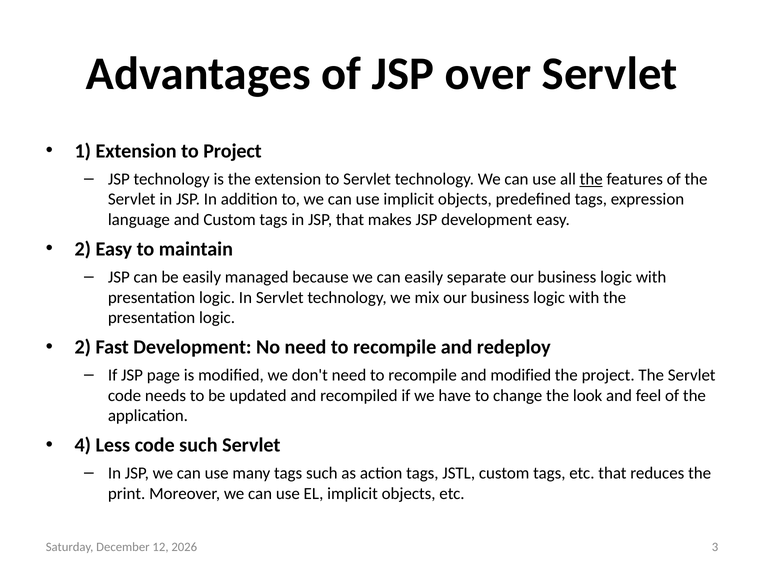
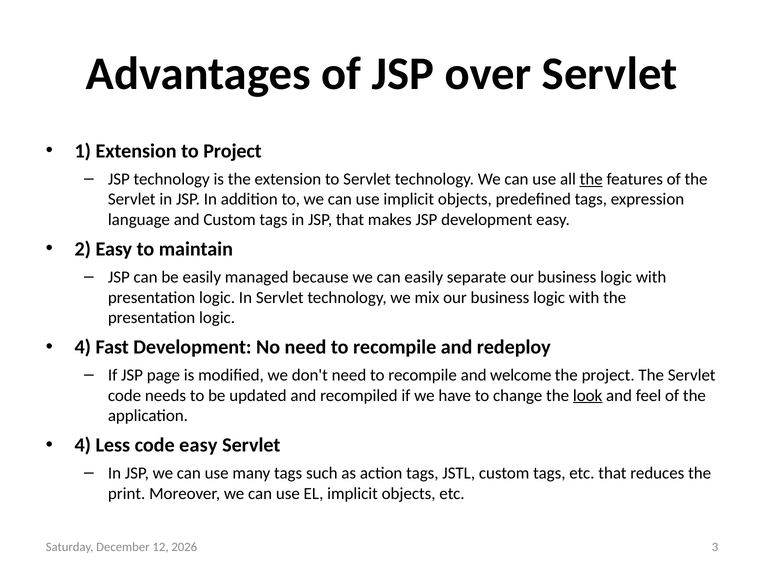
2 at (83, 347): 2 -> 4
and modified: modified -> welcome
look underline: none -> present
code such: such -> easy
